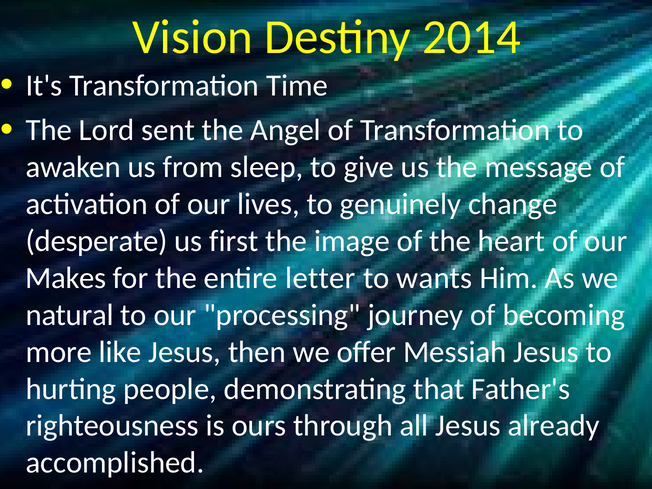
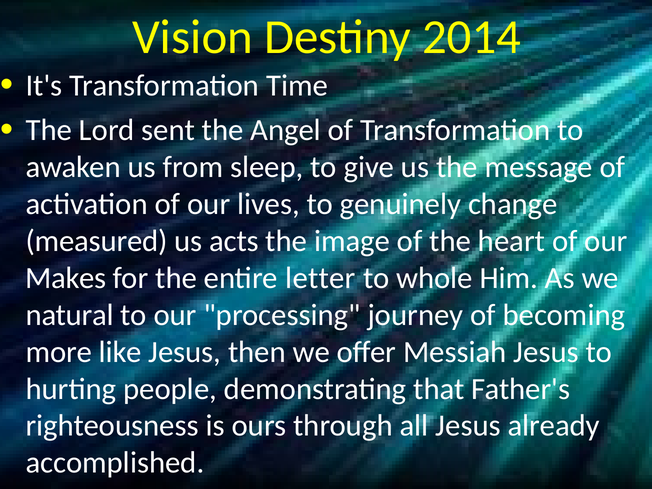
desperate: desperate -> measured
first: first -> acts
wants: wants -> whole
